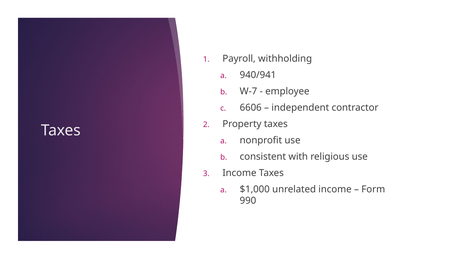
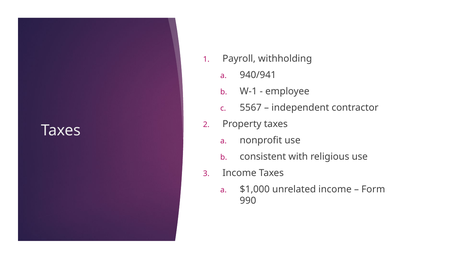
W-7: W-7 -> W-1
6606: 6606 -> 5567
